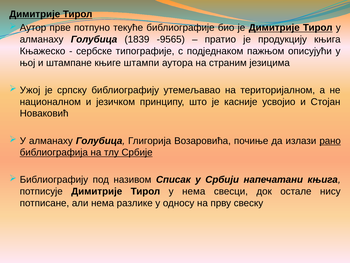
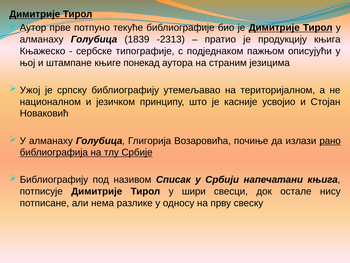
-9565: -9565 -> -2313
штампи: штампи -> понекад
у нема: нема -> шири
